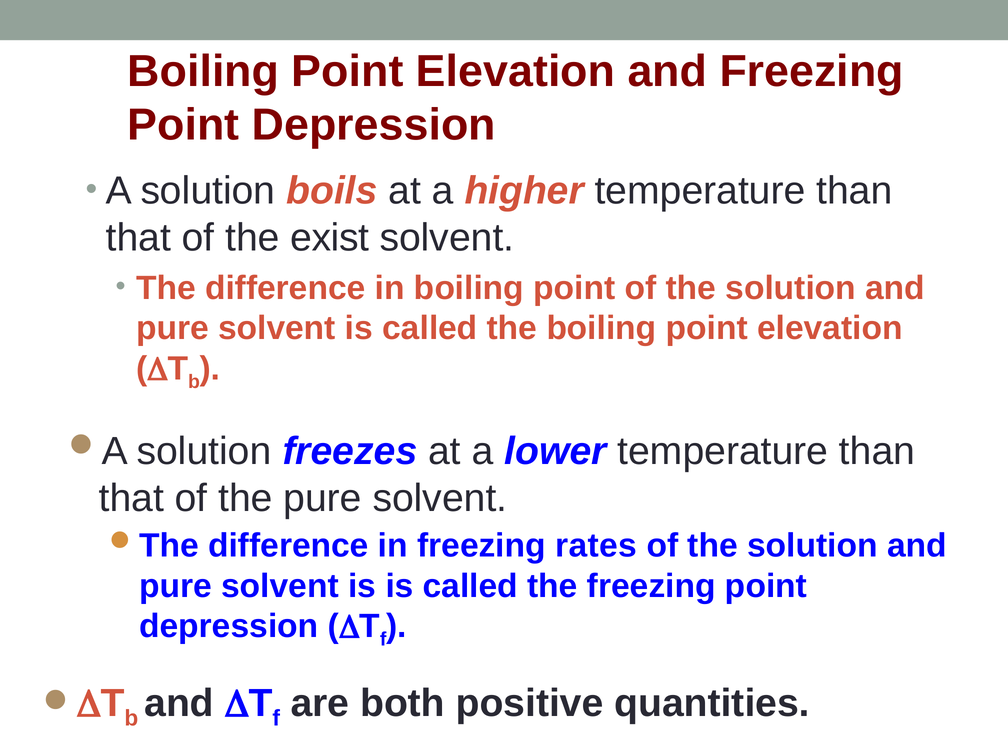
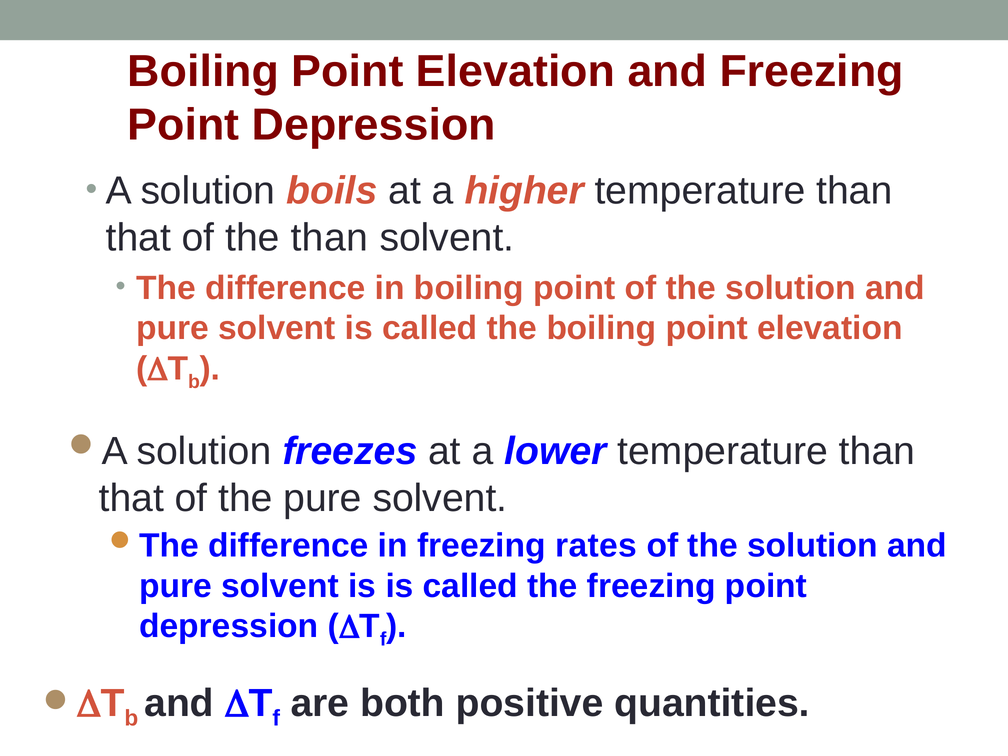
the exist: exist -> than
